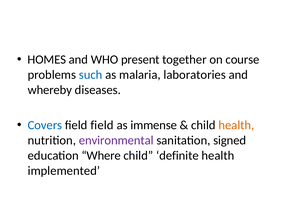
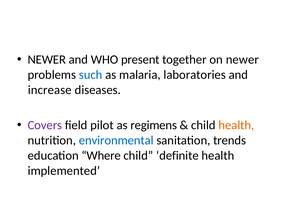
HOMES at (47, 60): HOMES -> NEWER
on course: course -> newer
whereby: whereby -> increase
Covers colour: blue -> purple
field field: field -> pilot
immense: immense -> regimens
environmental colour: purple -> blue
signed: signed -> trends
